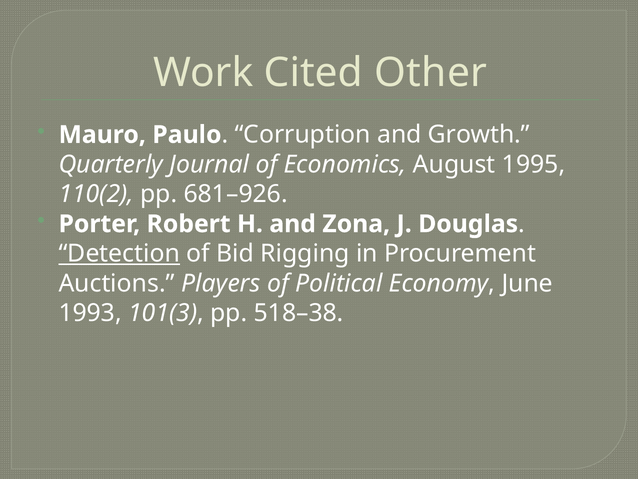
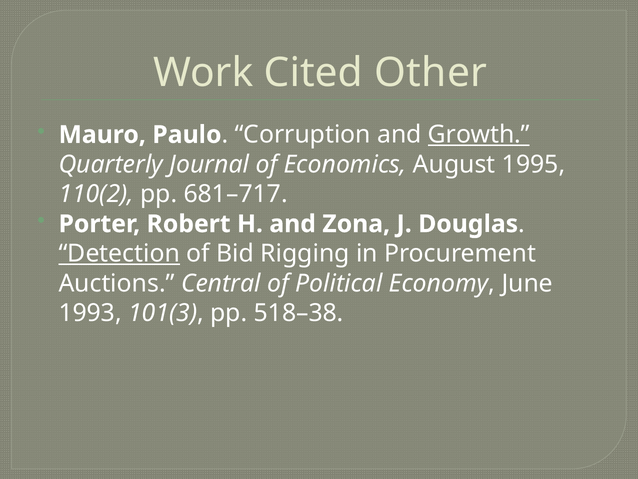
Growth underline: none -> present
681–926: 681–926 -> 681–717
Players: Players -> Central
